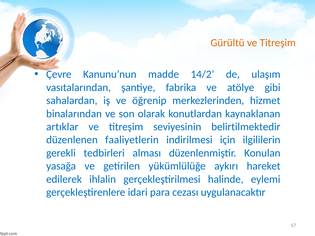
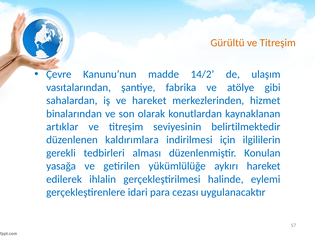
ve öğrenip: öğrenip -> hareket
faaliyetlerin: faaliyetlerin -> kaldırımlara
